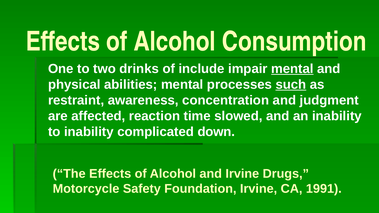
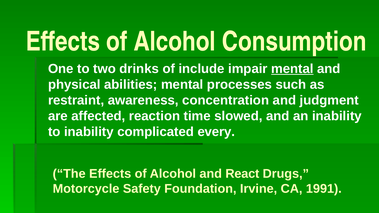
such underline: present -> none
down: down -> every
and Irvine: Irvine -> React
